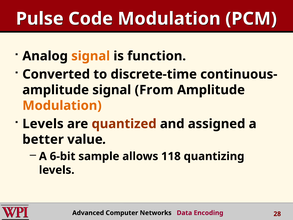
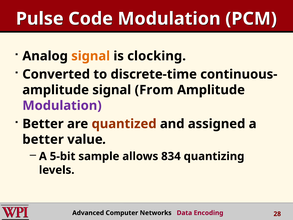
function: function -> clocking
Modulation at (62, 105) colour: orange -> purple
Levels at (43, 124): Levels -> Better
6-bit: 6-bit -> 5-bit
118: 118 -> 834
